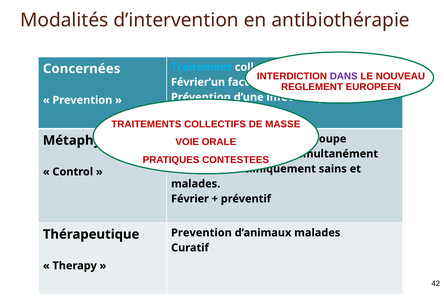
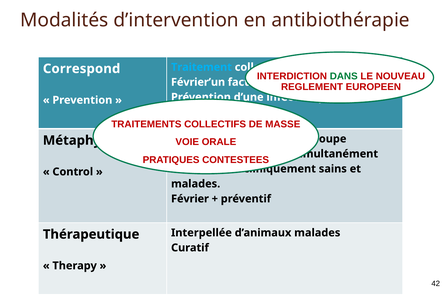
Concernées: Concernées -> Correspond
DANS colour: purple -> green
Prevention at (201, 233): Prevention -> Interpellée
